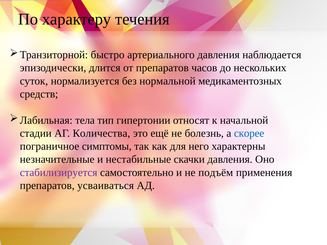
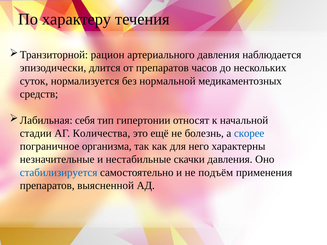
быстро: быстро -> рацион
тела: тела -> себя
симптомы: симптомы -> организма
стабилизируется colour: purple -> blue
усваиваться: усваиваться -> выясненной
